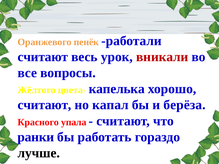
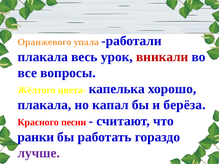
пенёк: пенёк -> упала
считают at (43, 57): считают -> плакала
считают at (44, 105): считают -> плакала
упала: упала -> песни
лучше colour: black -> purple
